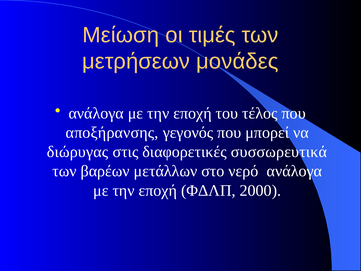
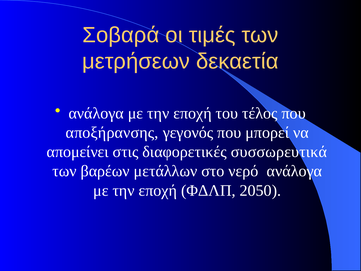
Μείωση: Μείωση -> Σοβαρά
μονάδες: μονάδες -> δεκαετία
διώρυγας: διώρυγας -> απομείνει
2000: 2000 -> 2050
